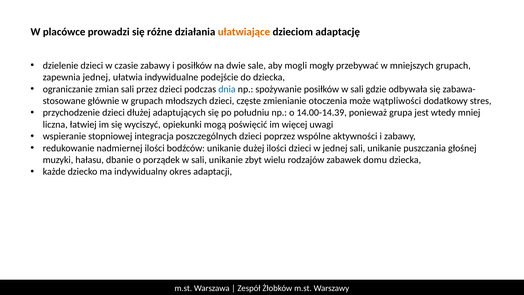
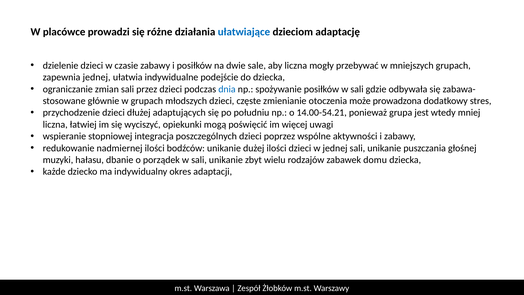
ułatwiające colour: orange -> blue
aby mogli: mogli -> liczna
wątpliwości: wątpliwości -> prowadzona
14.00-14.39: 14.00-14.39 -> 14.00-54.21
